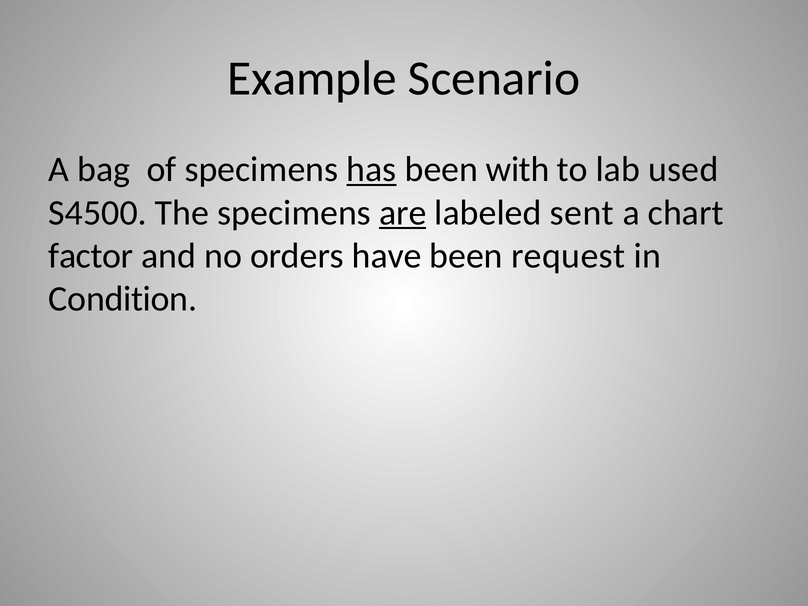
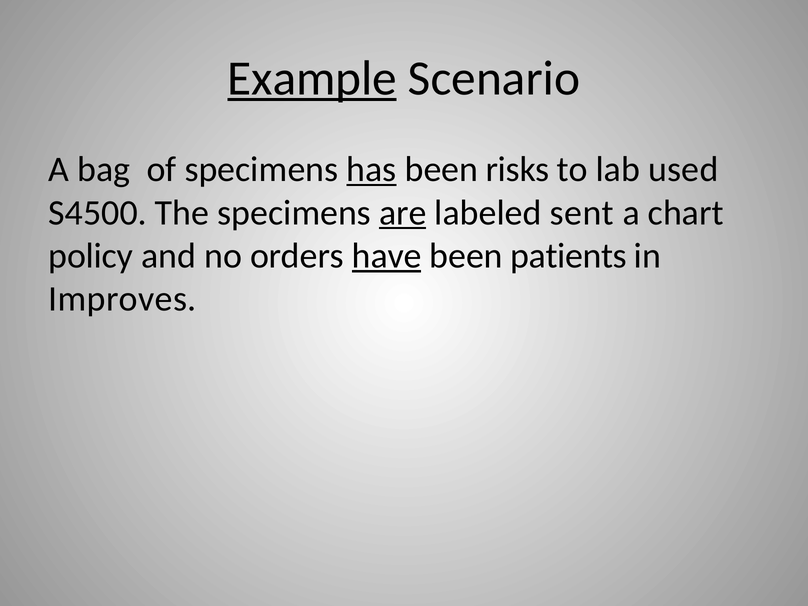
Example underline: none -> present
with: with -> risks
factor: factor -> policy
have underline: none -> present
request: request -> patients
Condition: Condition -> Improves
